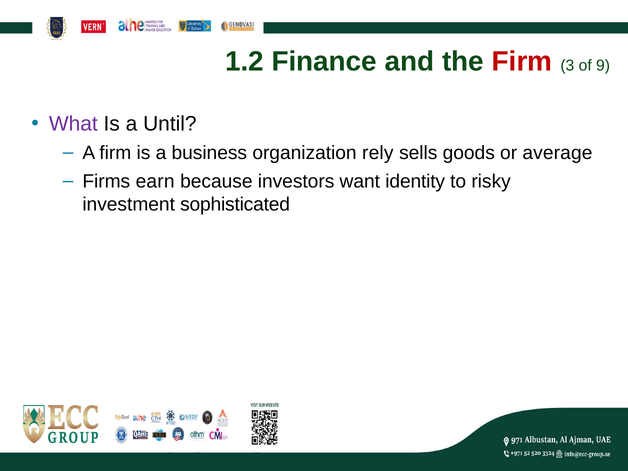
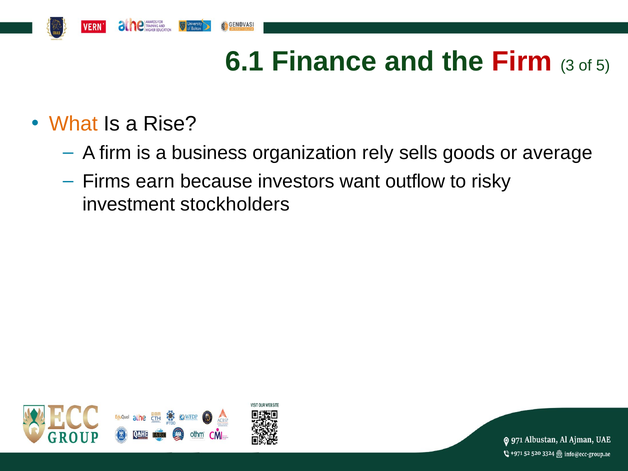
1.2: 1.2 -> 6.1
9: 9 -> 5
What colour: purple -> orange
Until: Until -> Rise
identity: identity -> outflow
sophisticated: sophisticated -> stockholders
